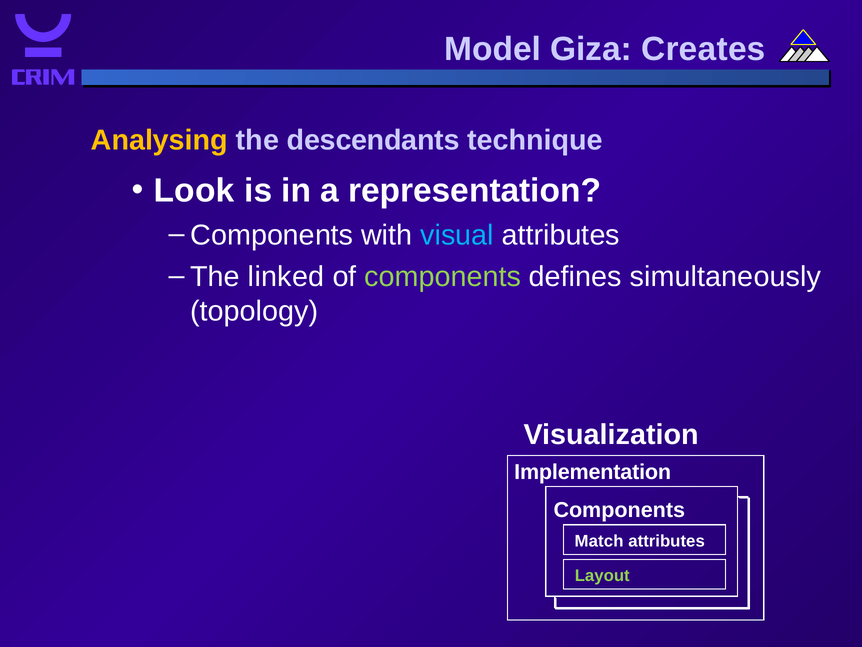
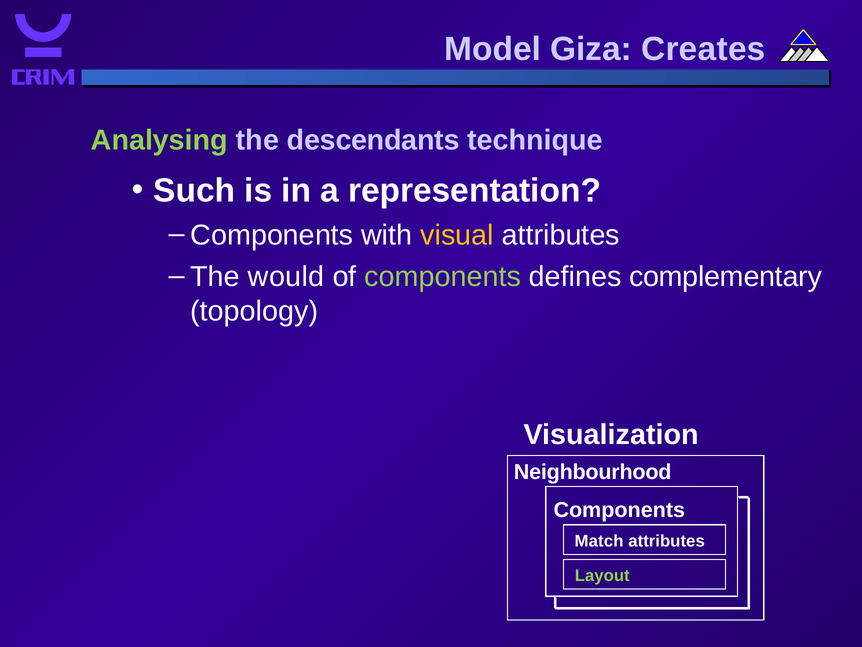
Analysing colour: yellow -> light green
Look: Look -> Such
visual colour: light blue -> yellow
linked: linked -> would
simultaneously: simultaneously -> complementary
Implementation: Implementation -> Neighbourhood
